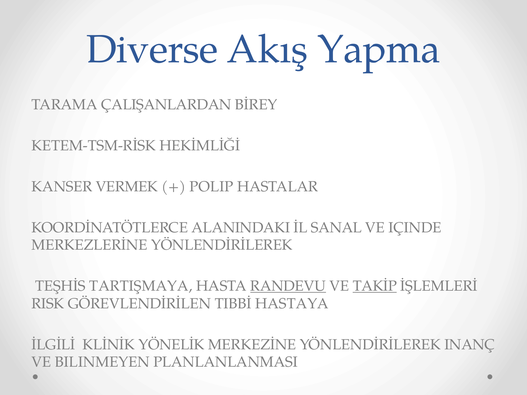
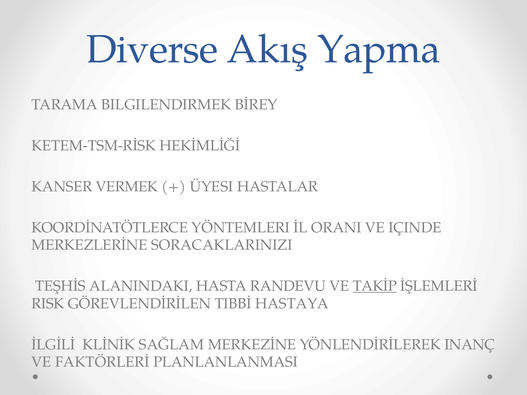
ÇALIŞANLARDAN: ÇALIŞANLARDAN -> BILGILENDIRMEK
POLIP: POLIP -> ÜYESI
ALANINDAKI: ALANINDAKI -> YÖNTEMLERI
SANAL: SANAL -> ORANI
MERKEZLERİNE YÖNLENDİRİLEREK: YÖNLENDİRİLEREK -> SORACAKLARINIZI
TARTIŞMAYA: TARTIŞMAYA -> ALANINDAKI
RANDEVU underline: present -> none
YÖNELİK: YÖNELİK -> SAĞLAM
BILINMEYEN: BILINMEYEN -> FAKTÖRLERİ
